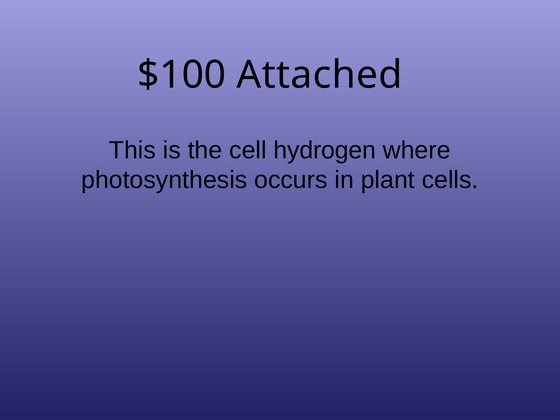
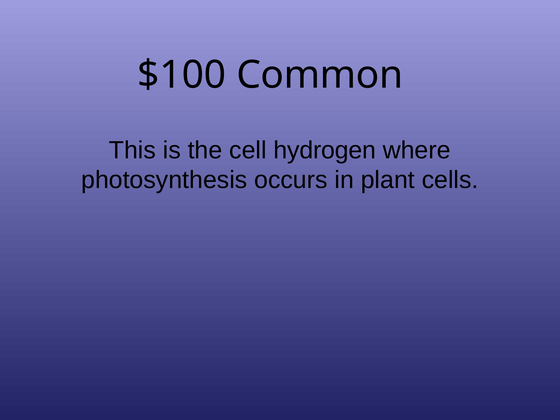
Attached: Attached -> Common
